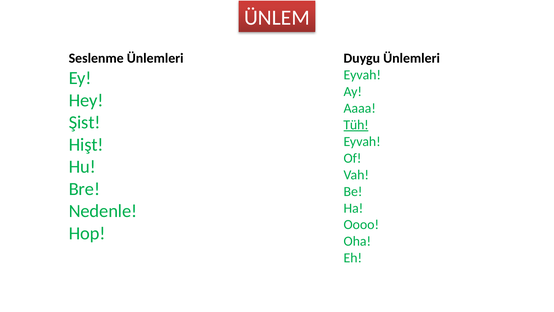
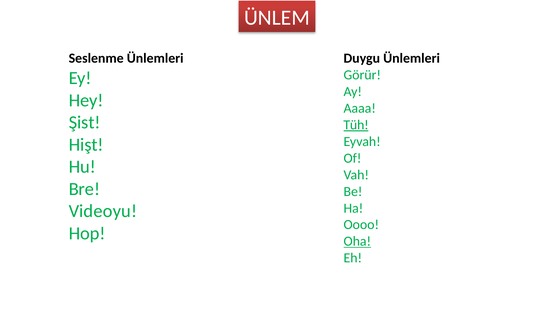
Eyvah at (362, 75): Eyvah -> Görür
Nedenle: Nedenle -> Videoyu
Oha underline: none -> present
